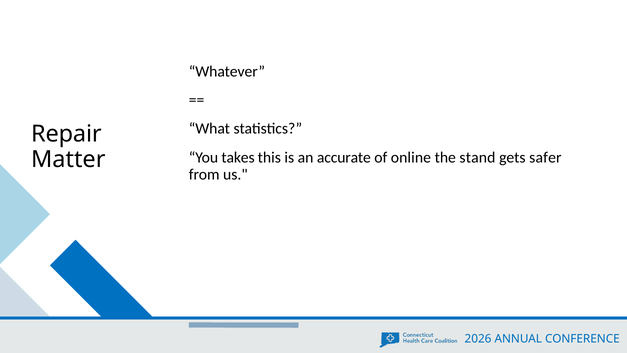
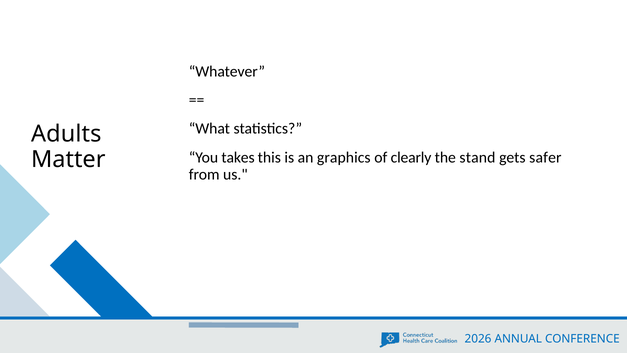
Repair: Repair -> Adults
accurate: accurate -> graphics
online: online -> clearly
